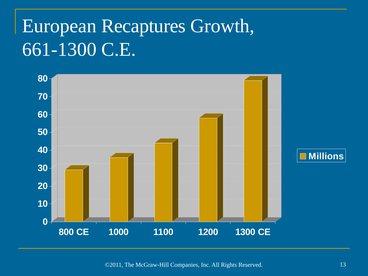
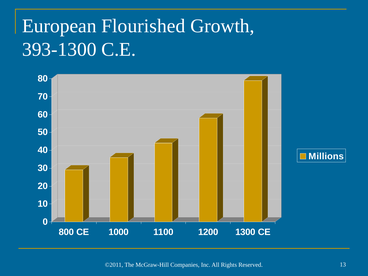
Recaptures: Recaptures -> Flourished
661-1300: 661-1300 -> 393-1300
